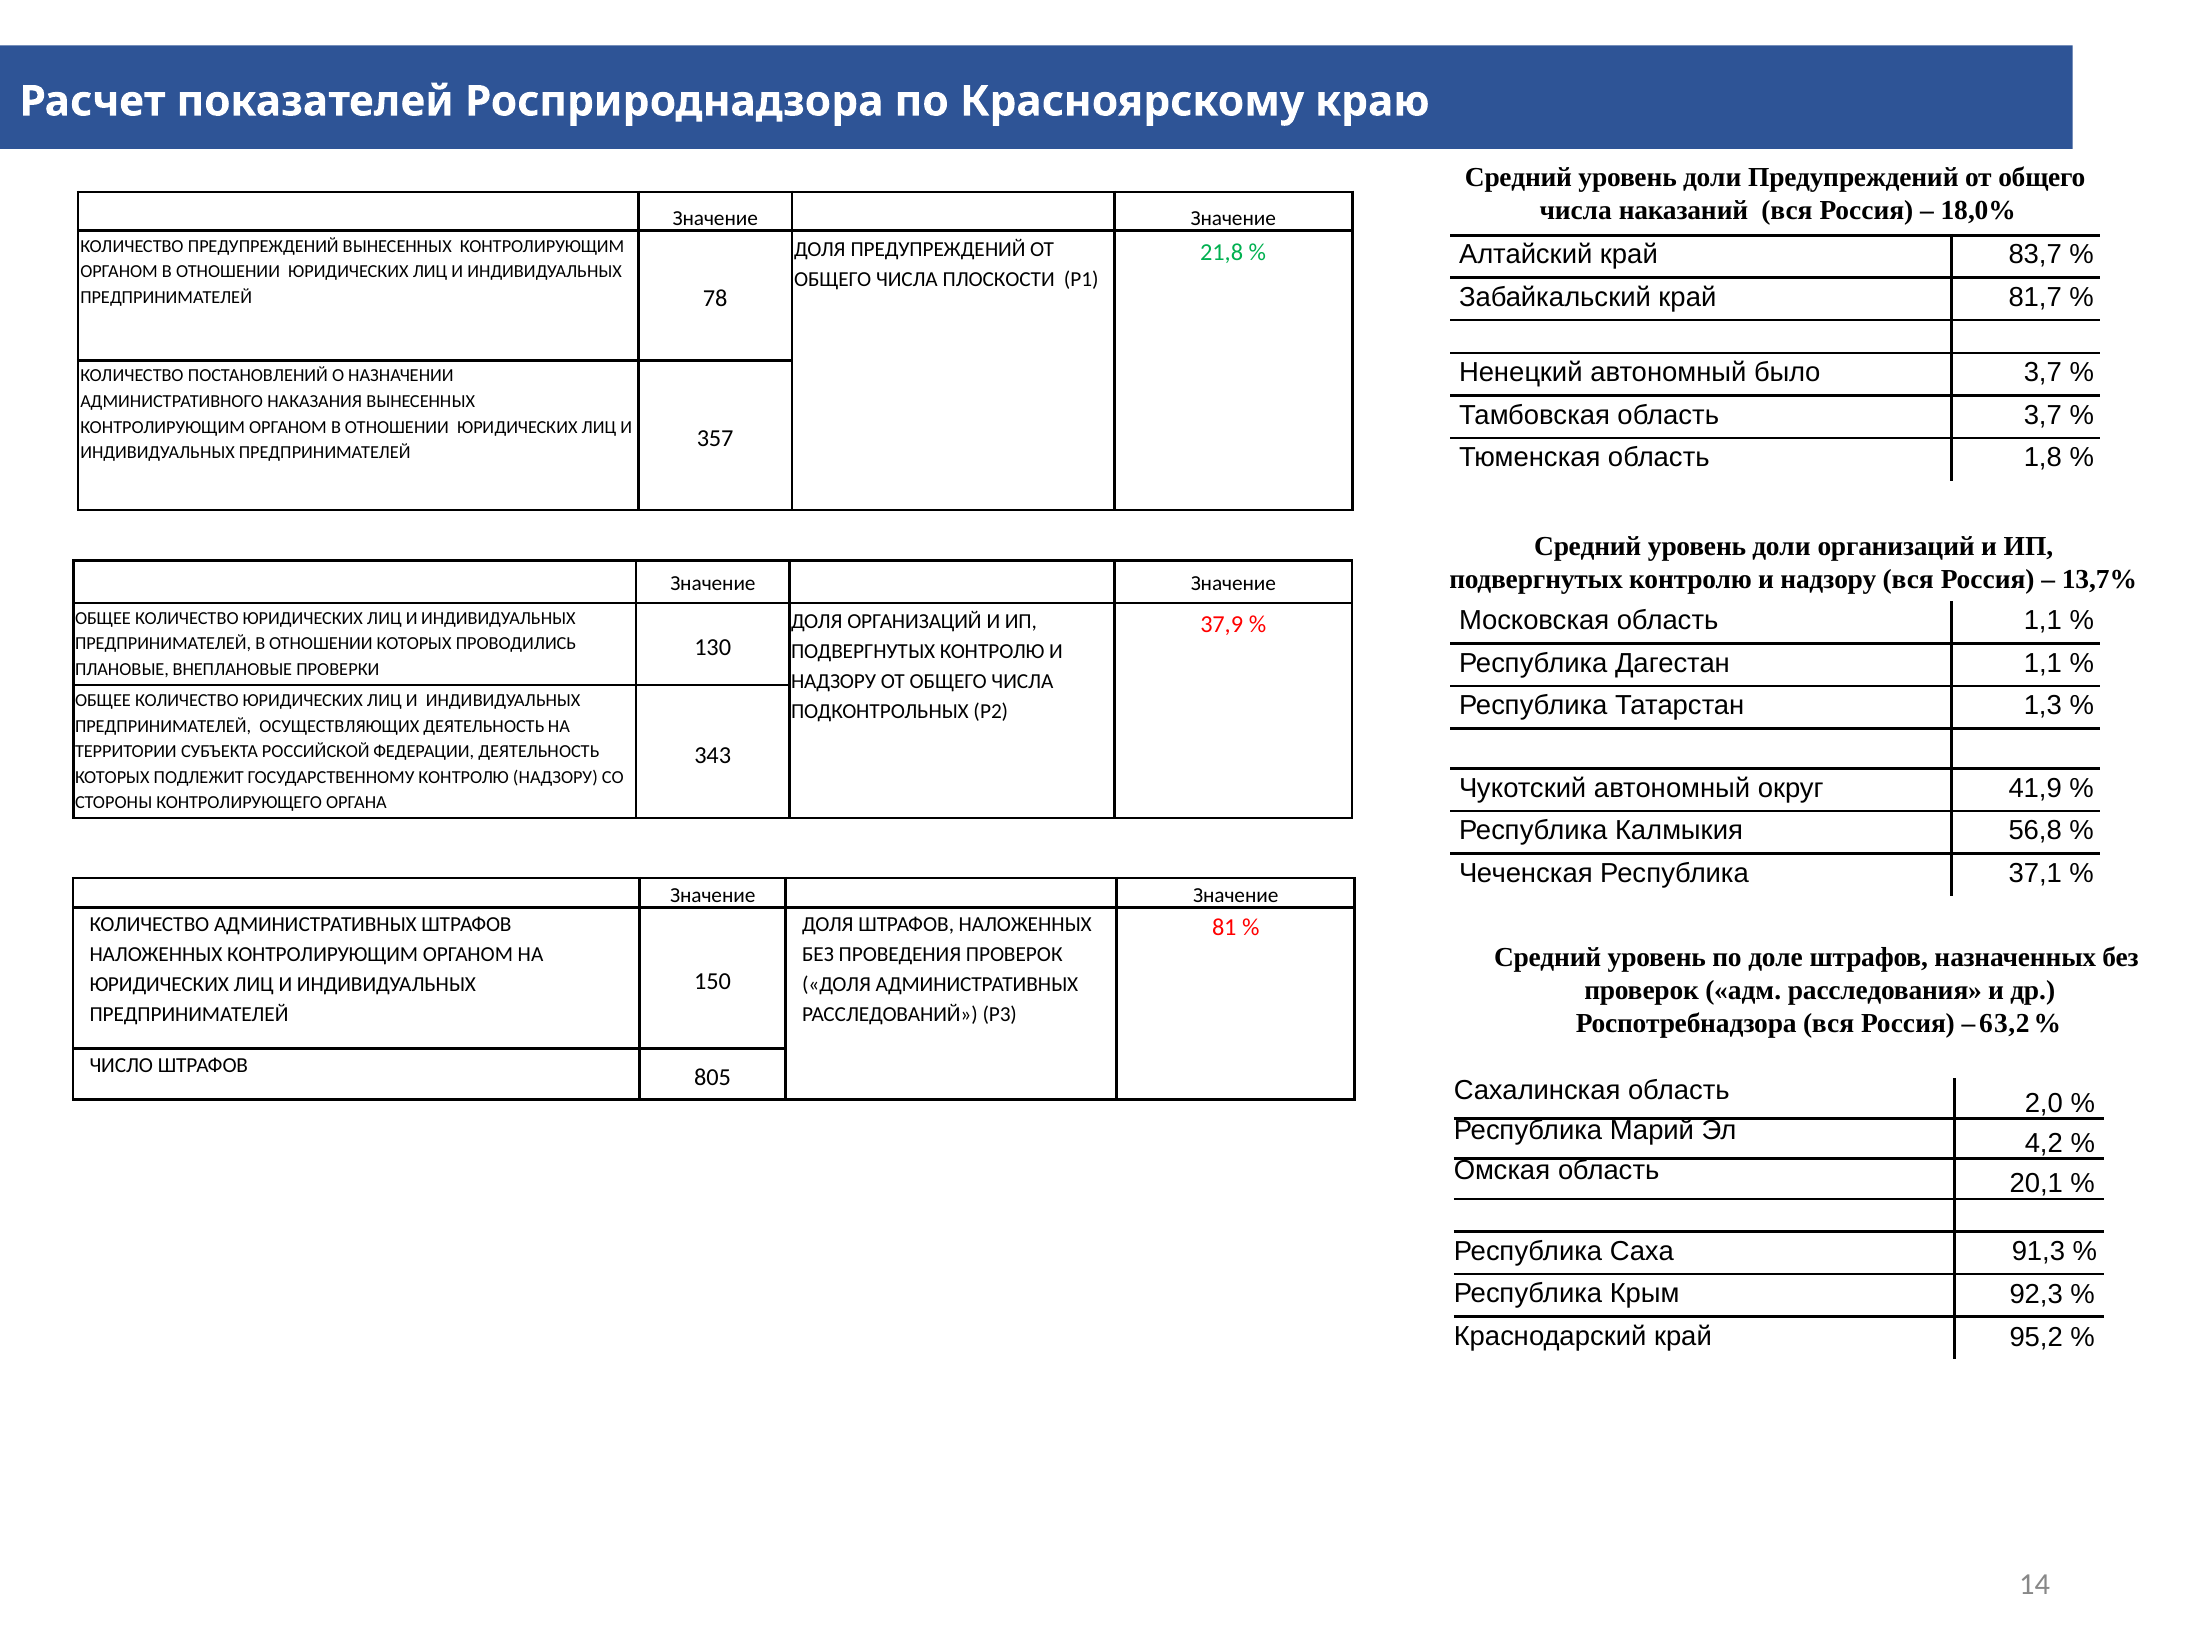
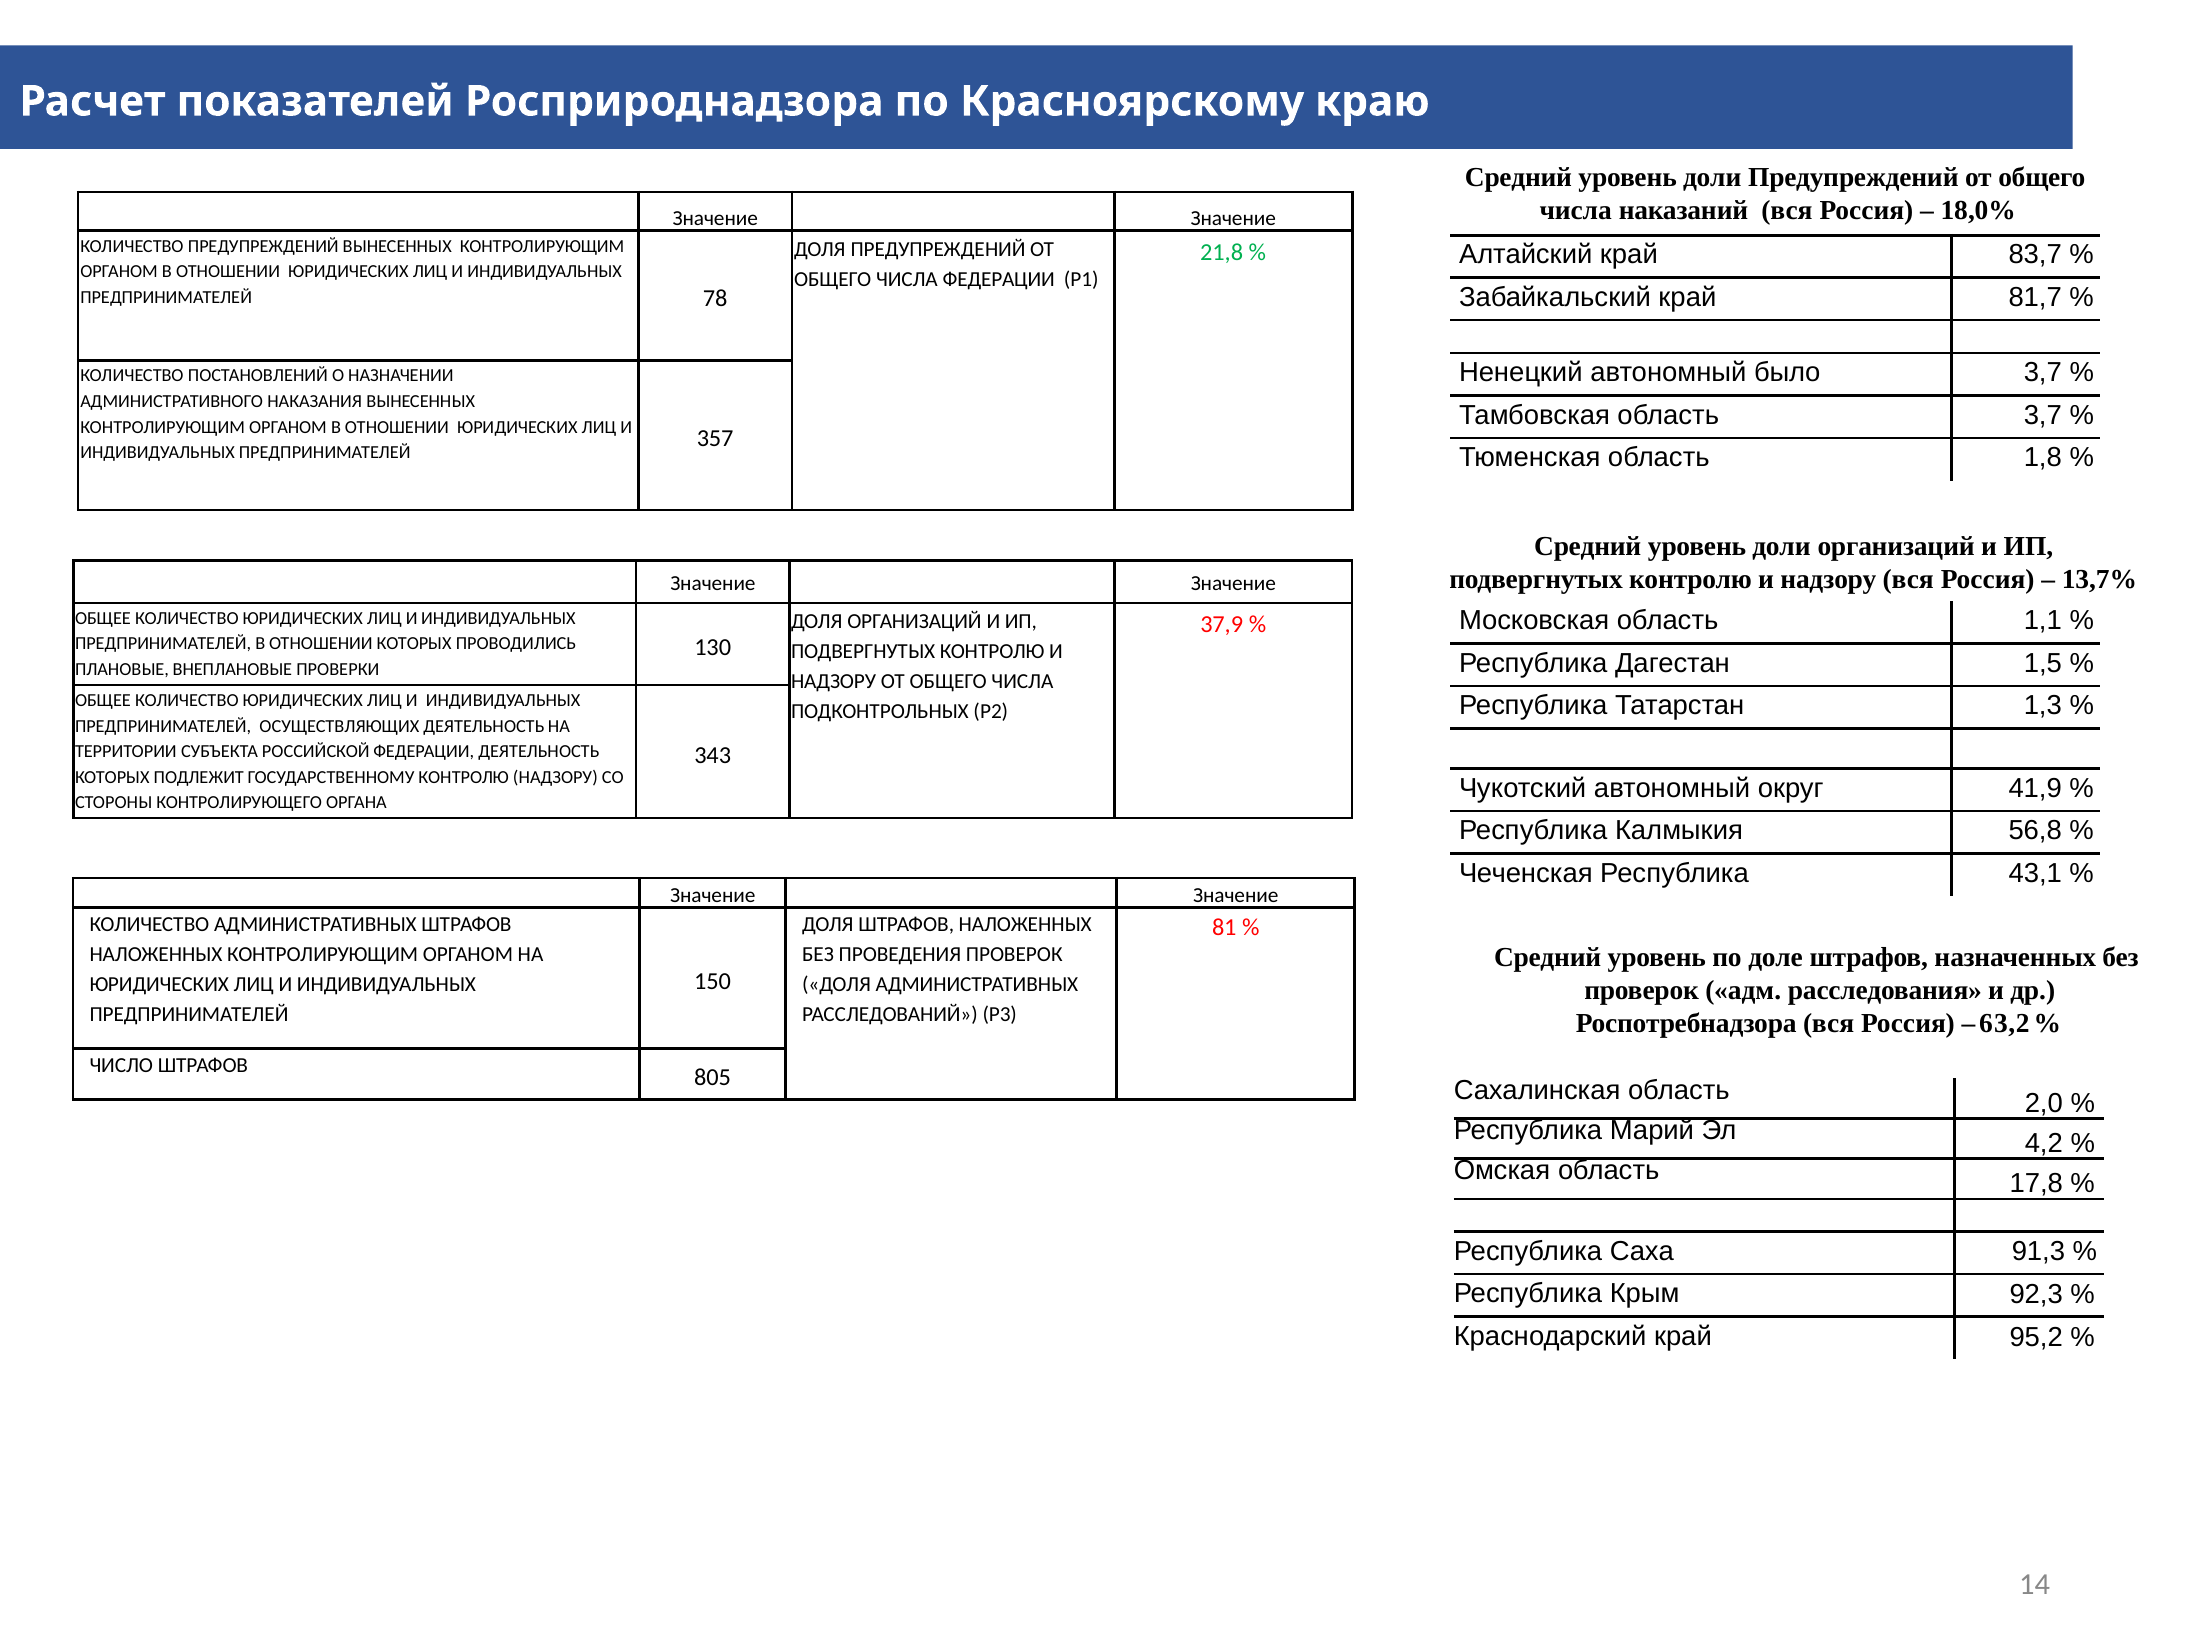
ЧИСЛА ПЛОСКОСТИ: ПЛОСКОСТИ -> ФЕДЕРАЦИИ
Дагестан 1,1: 1,1 -> 1,5
37,1: 37,1 -> 43,1
20,1: 20,1 -> 17,8
